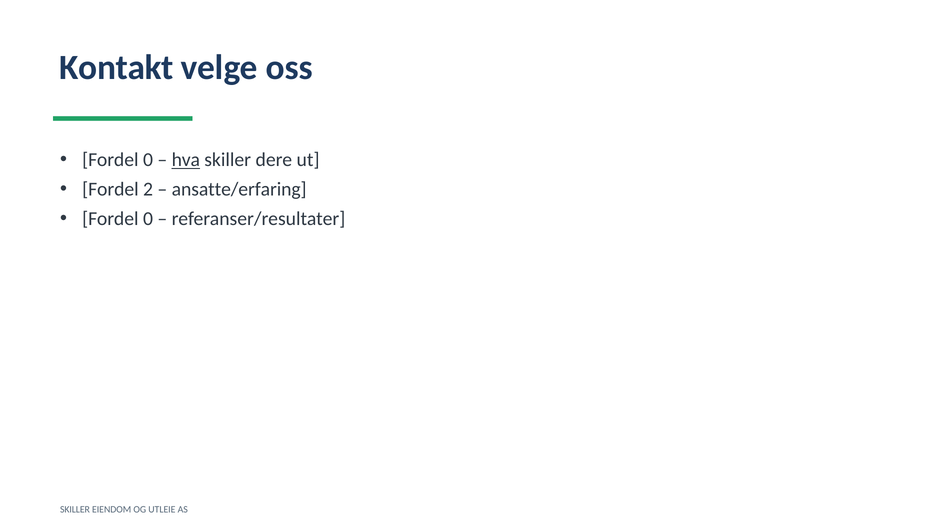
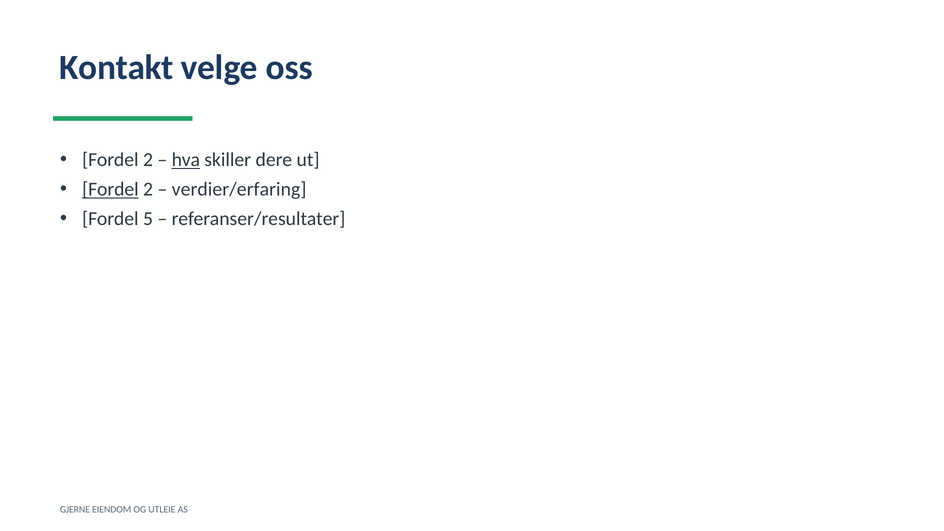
0 at (148, 160): 0 -> 2
Fordel at (110, 189) underline: none -> present
ansatte/erfaring: ansatte/erfaring -> verdier/erfaring
0 at (148, 219): 0 -> 5
SKILLER at (75, 509): SKILLER -> GJERNE
